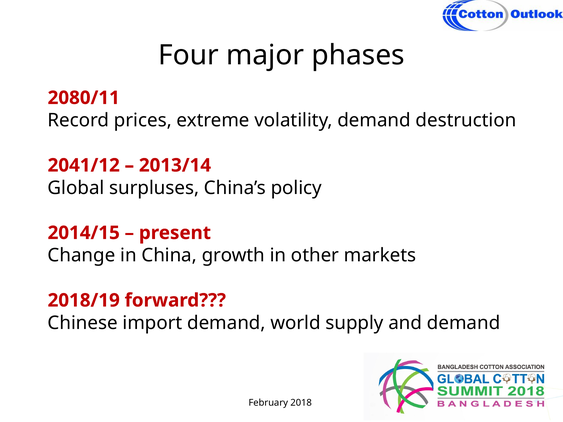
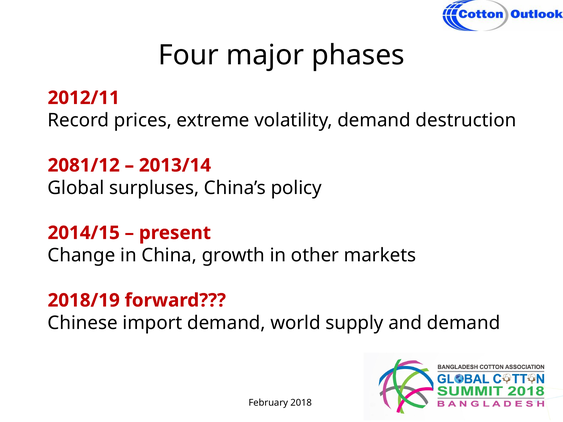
2080/11: 2080/11 -> 2012/11
2041/12: 2041/12 -> 2081/12
